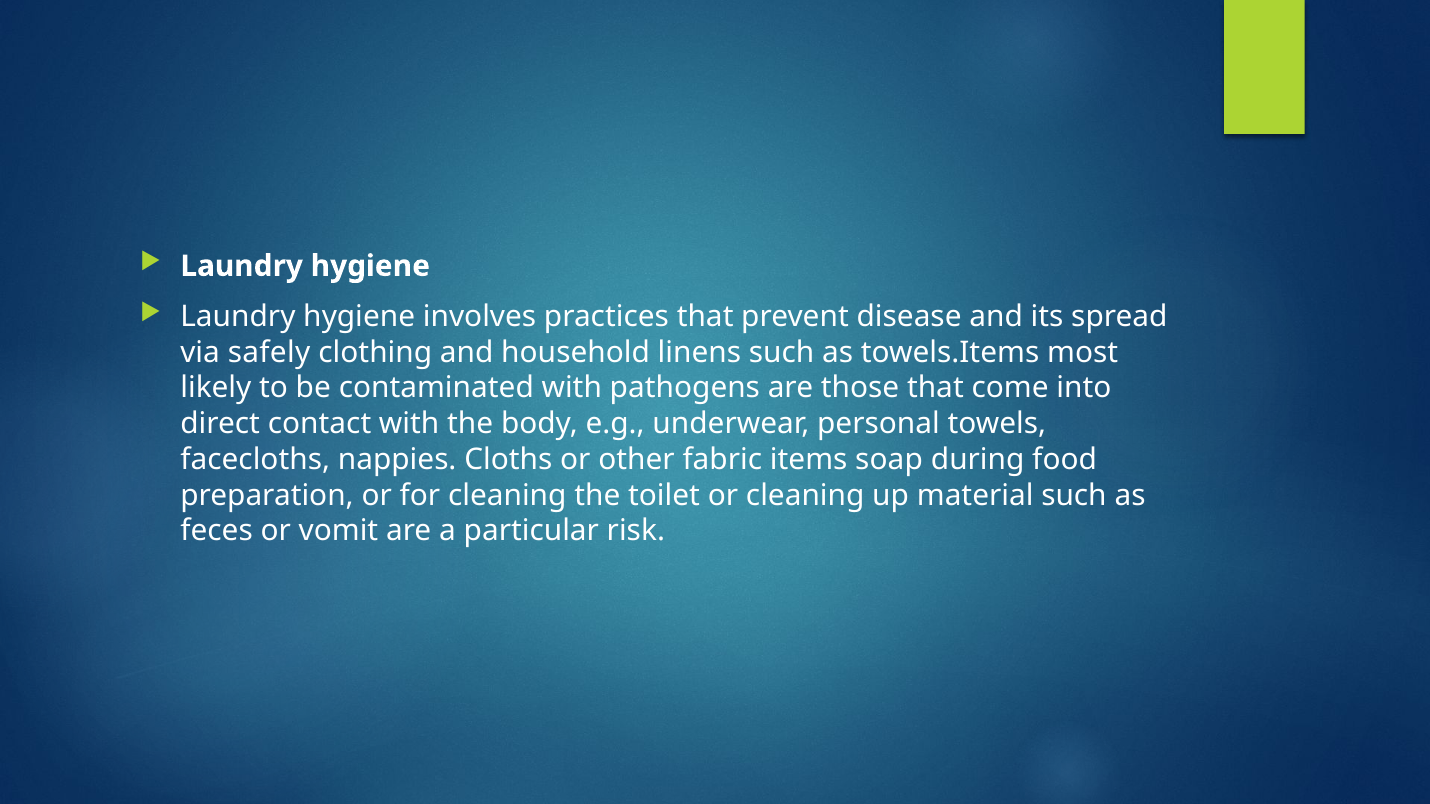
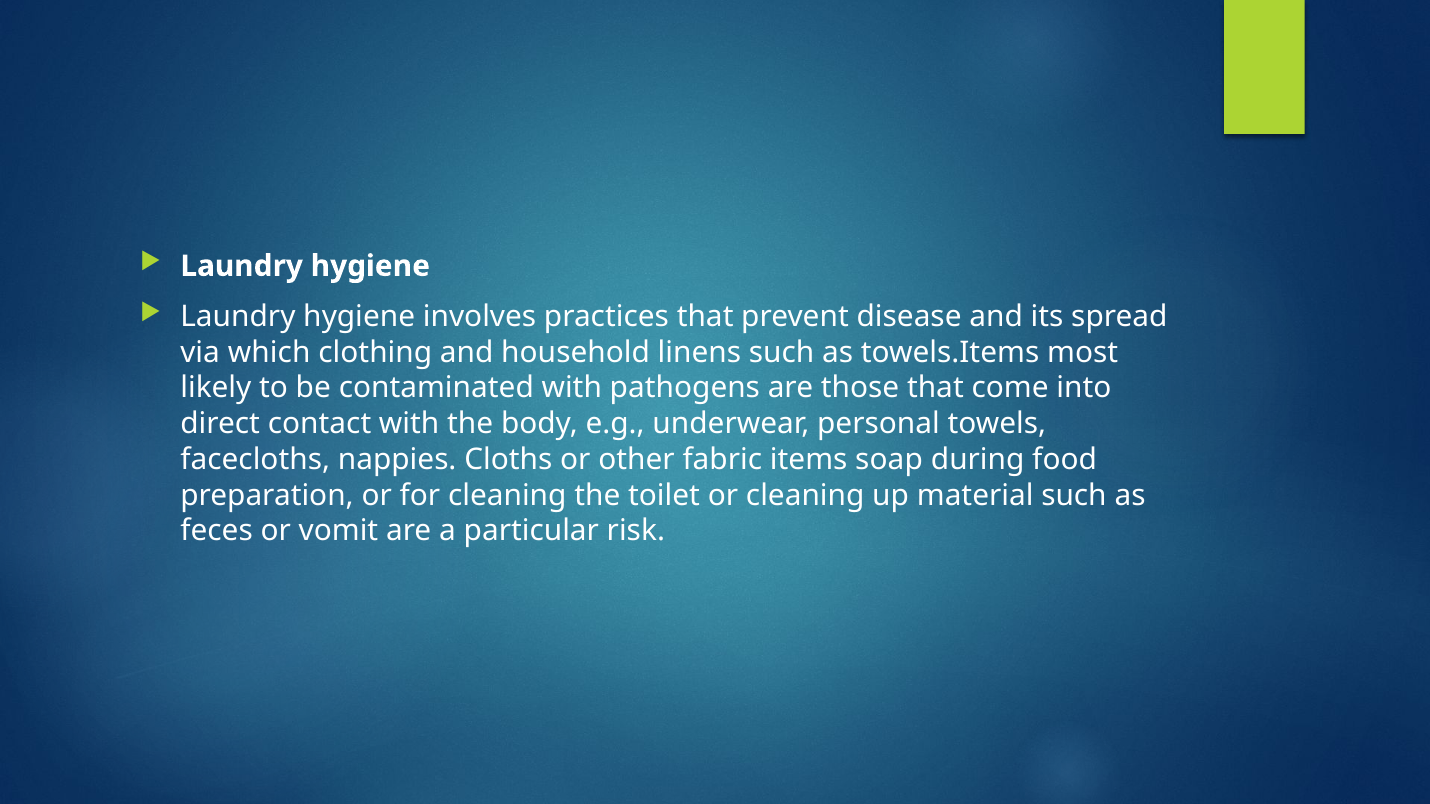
safely: safely -> which
